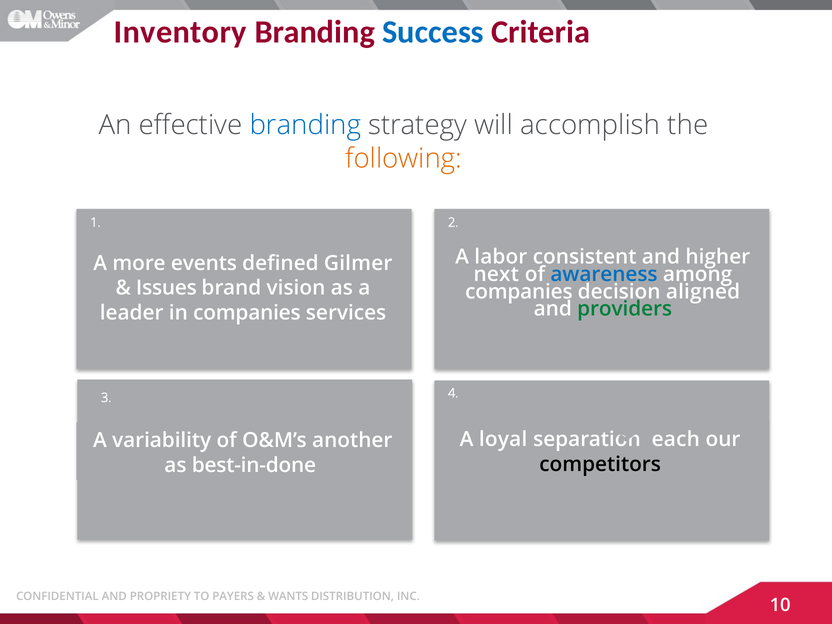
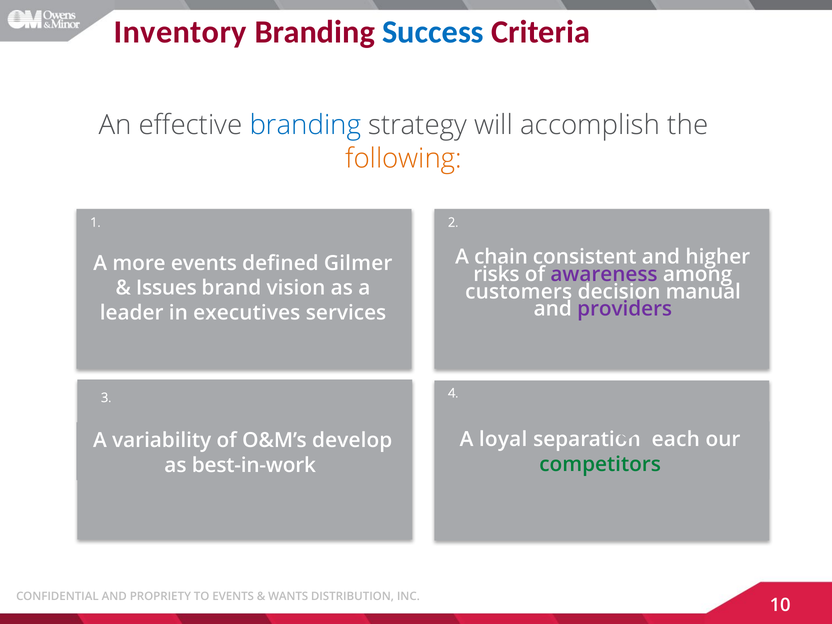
labor: labor -> chain
next: next -> risks
awareness colour: blue -> purple
companies at (519, 292): companies -> customers
aligned: aligned -> manual
providers colour: green -> purple
in companies: companies -> executives
another: another -> develop
competitors colour: black -> green
best-in-done: best-in-done -> best-in-work
PAYERS at (233, 596): PAYERS -> EVENTS
